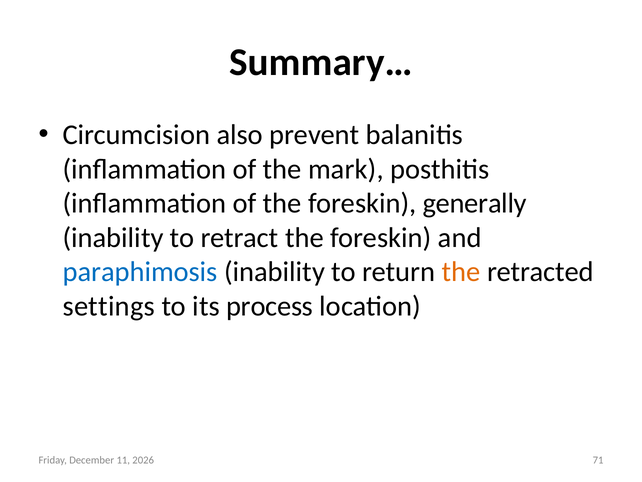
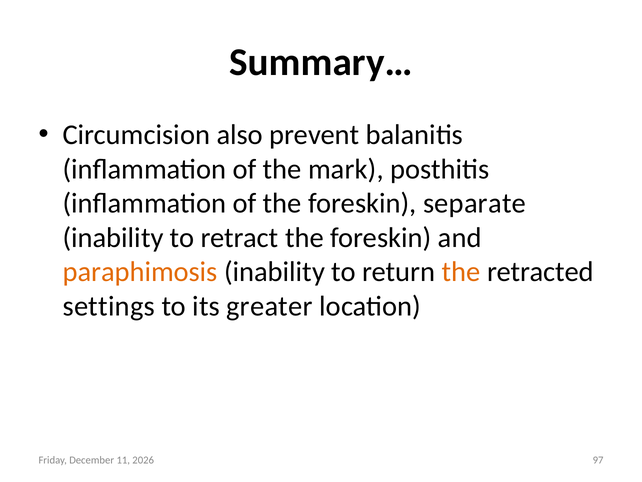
generally: generally -> separate
paraphimosis colour: blue -> orange
process: process -> greater
71: 71 -> 97
